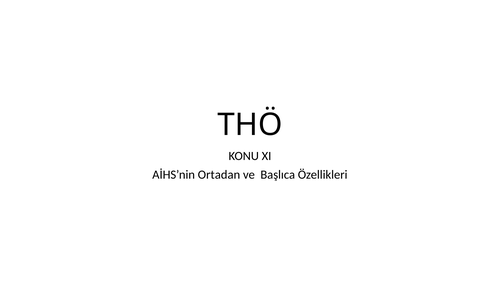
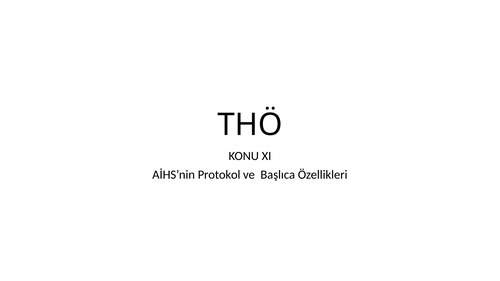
Ortadan: Ortadan -> Protokol
